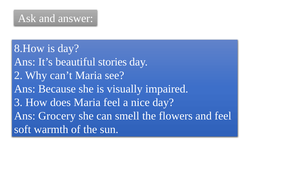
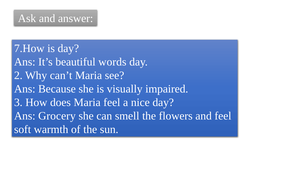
8.How: 8.How -> 7.How
stories: stories -> words
